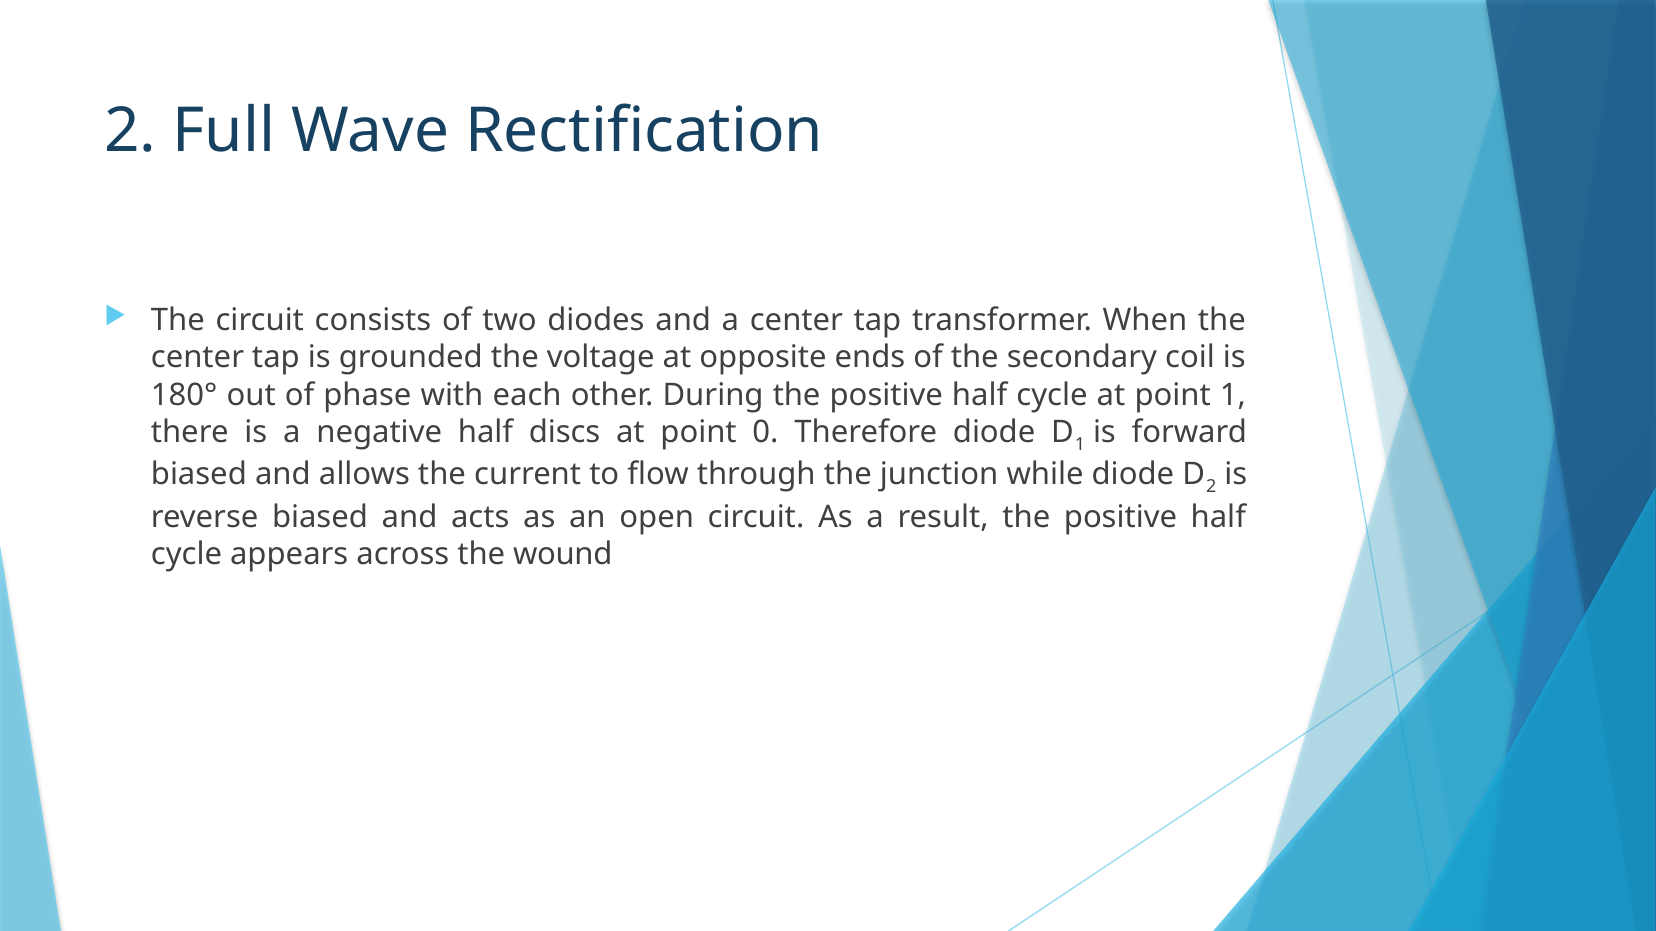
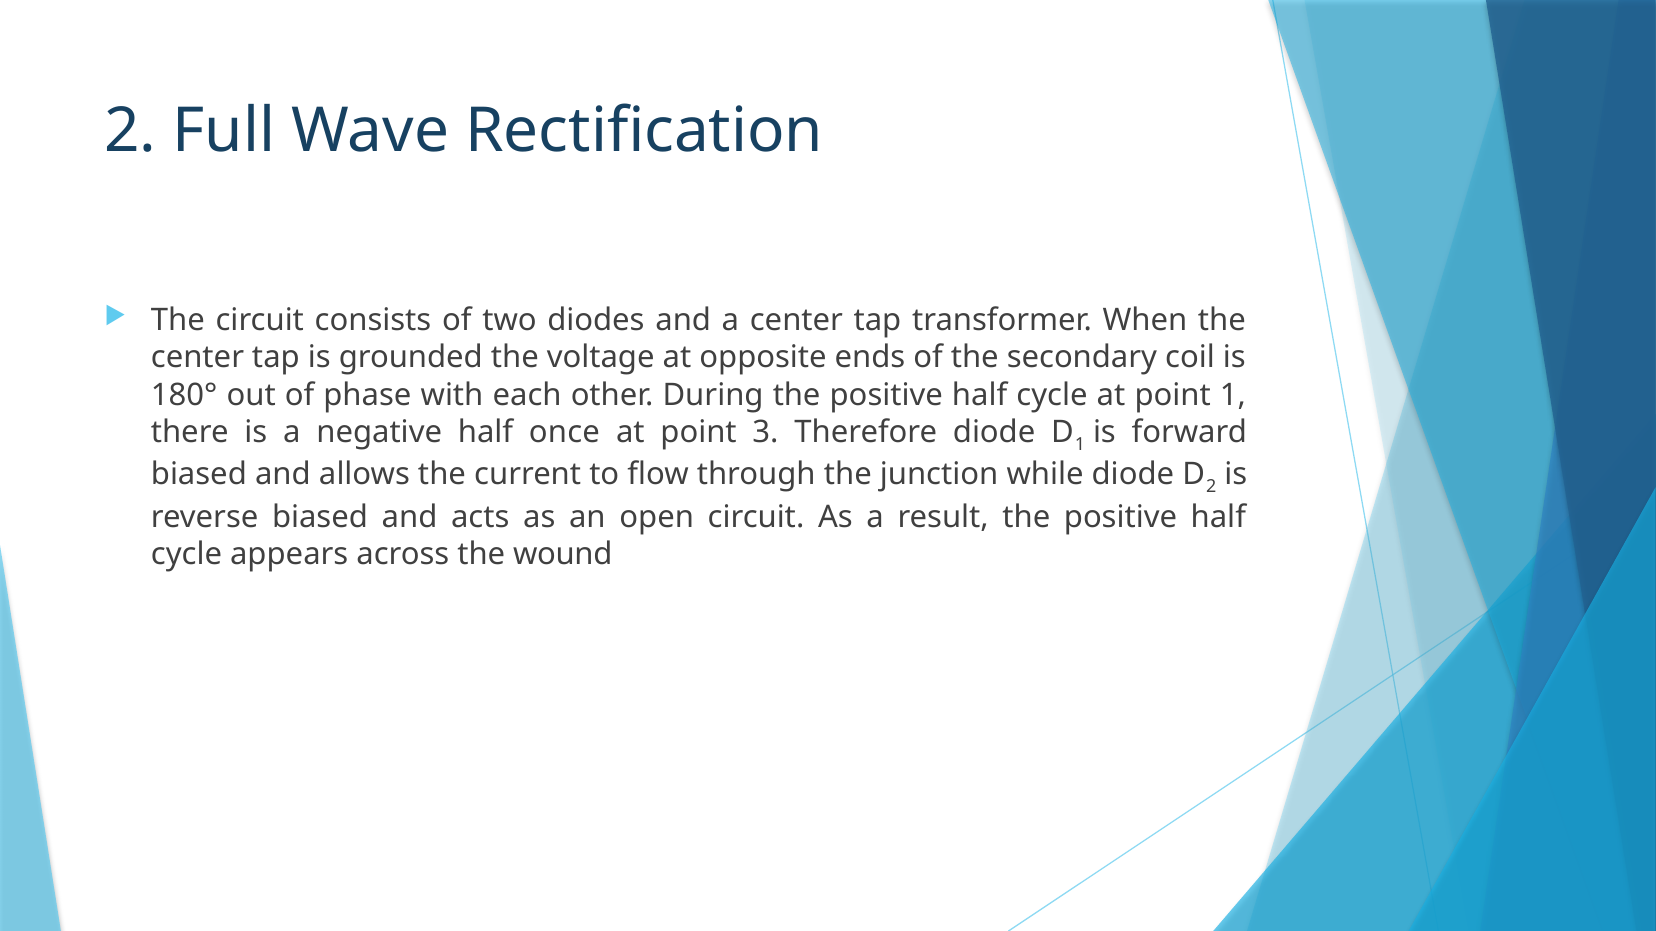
discs: discs -> once
0: 0 -> 3
